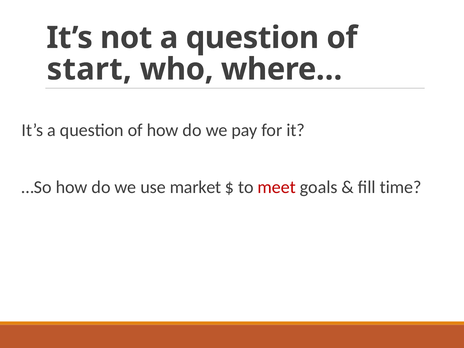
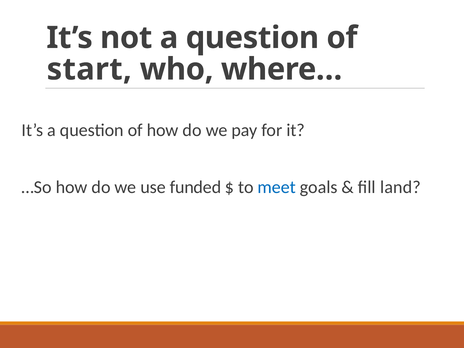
market: market -> funded
meet colour: red -> blue
time: time -> land
